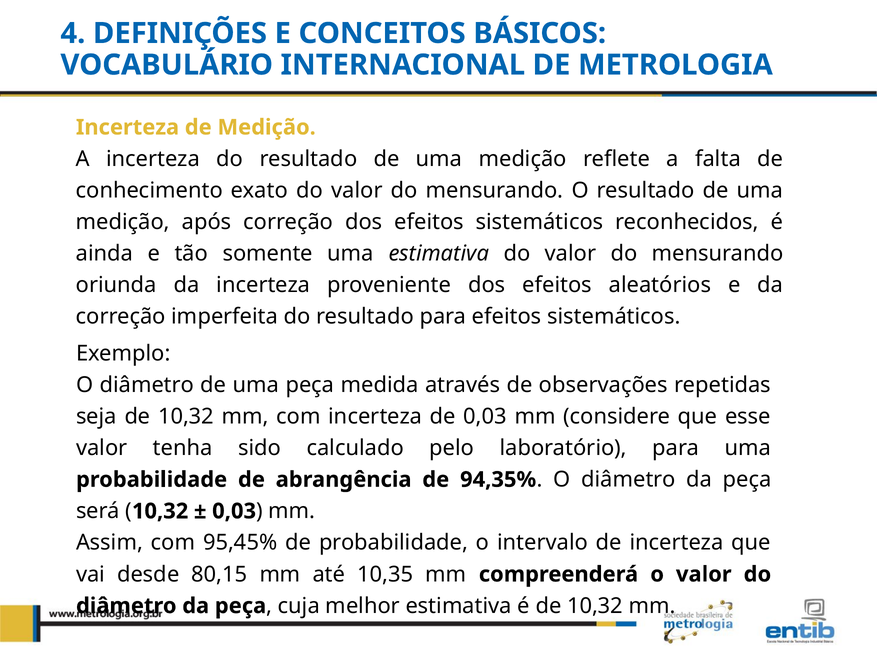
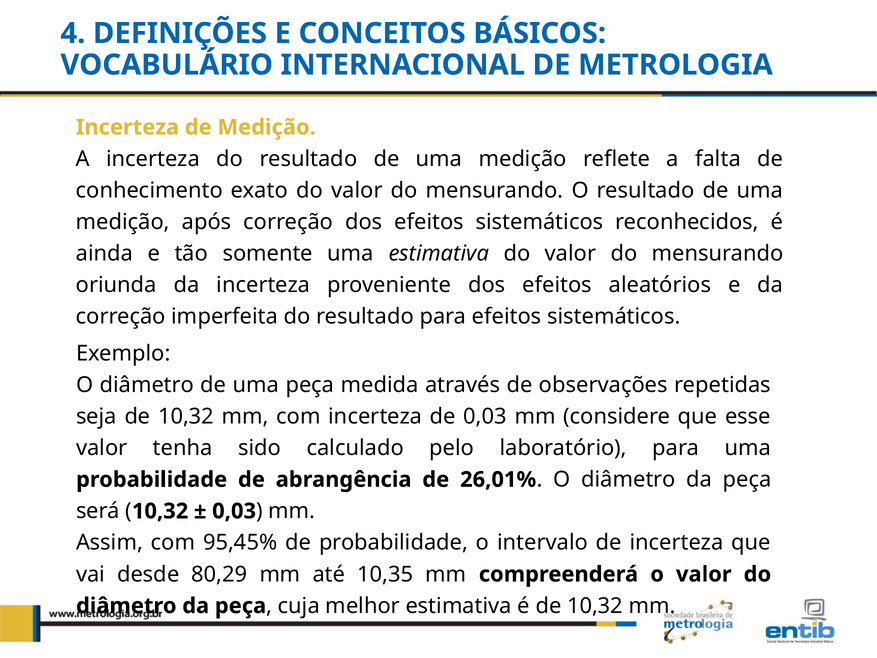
94,35%: 94,35% -> 26,01%
80,15: 80,15 -> 80,29
